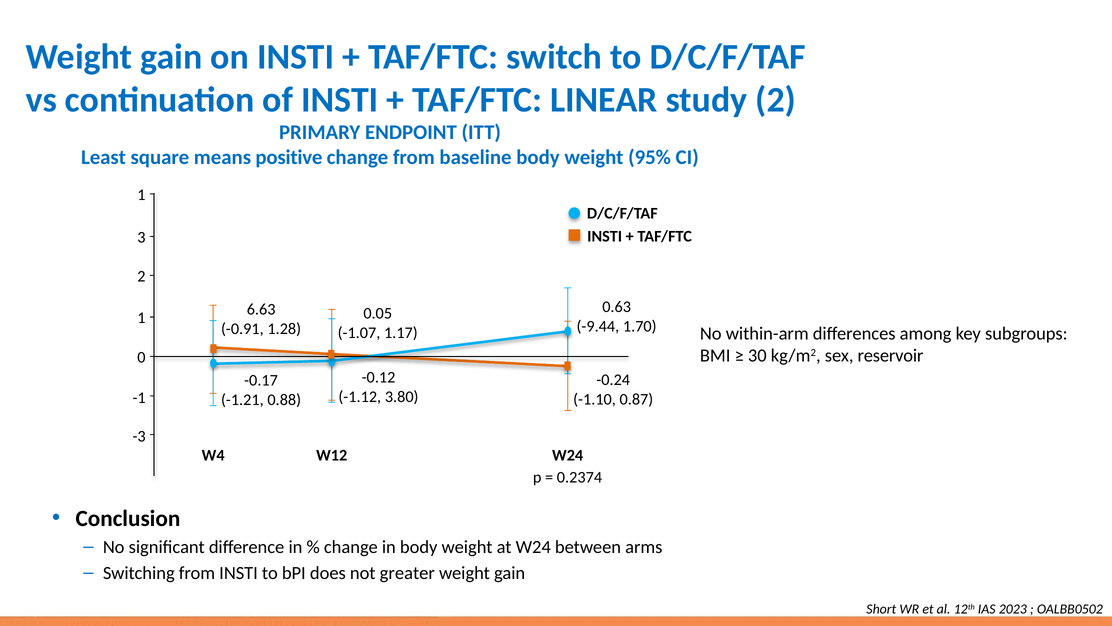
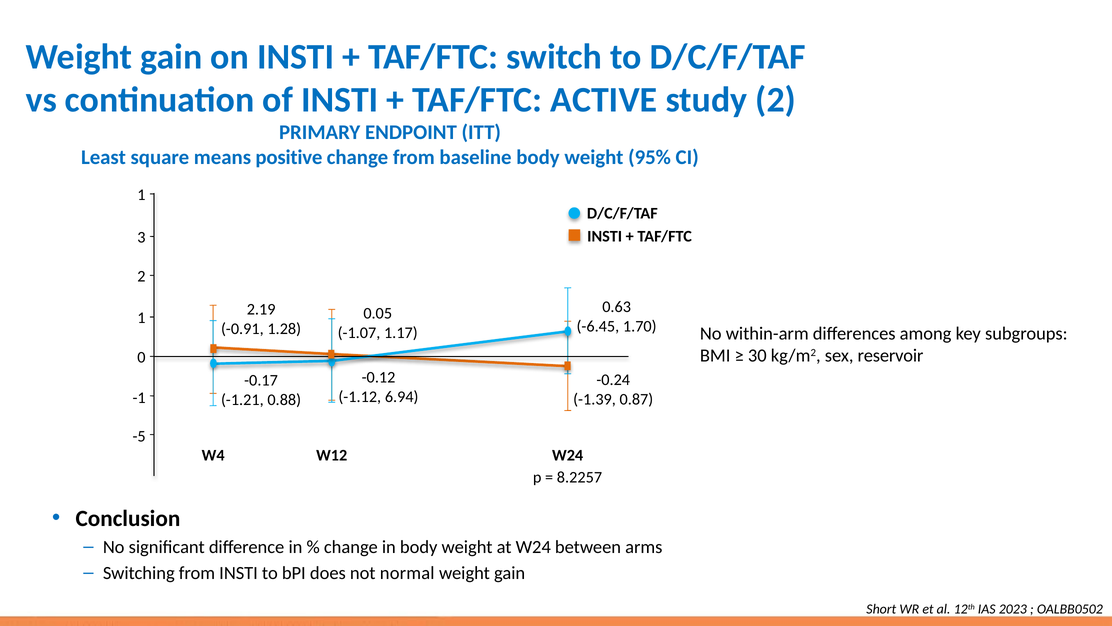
LINEAR: LINEAR -> ACTIVE
6.63: 6.63 -> 2.19
-9.44: -9.44 -> -6.45
3.80: 3.80 -> 6.94
-1.10: -1.10 -> -1.39
-3: -3 -> -5
0.2374: 0.2374 -> 8.2257
greater: greater -> normal
